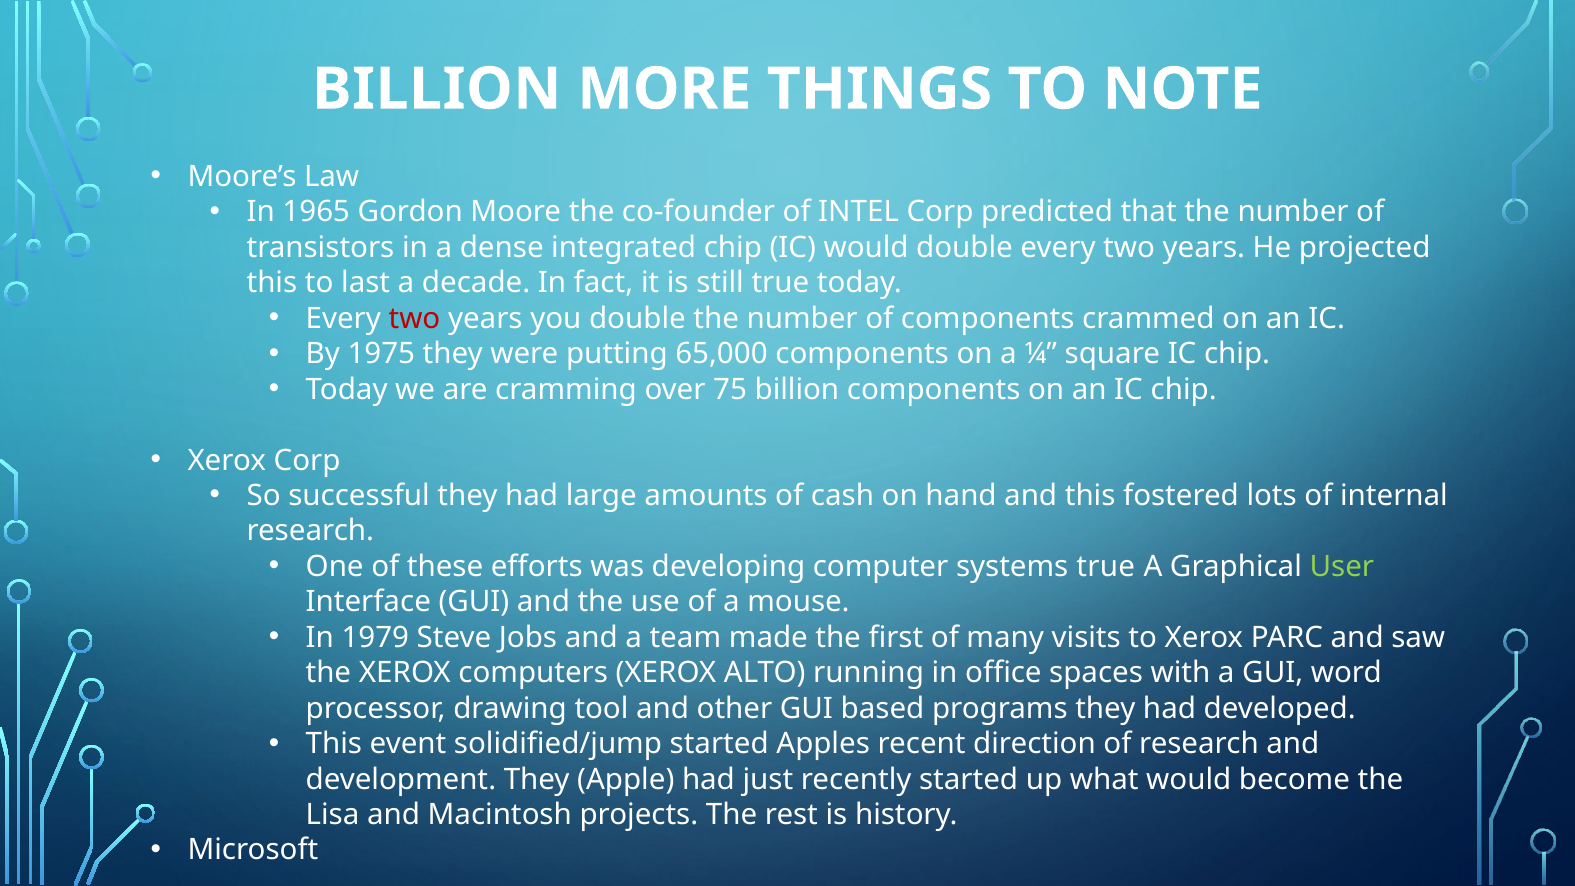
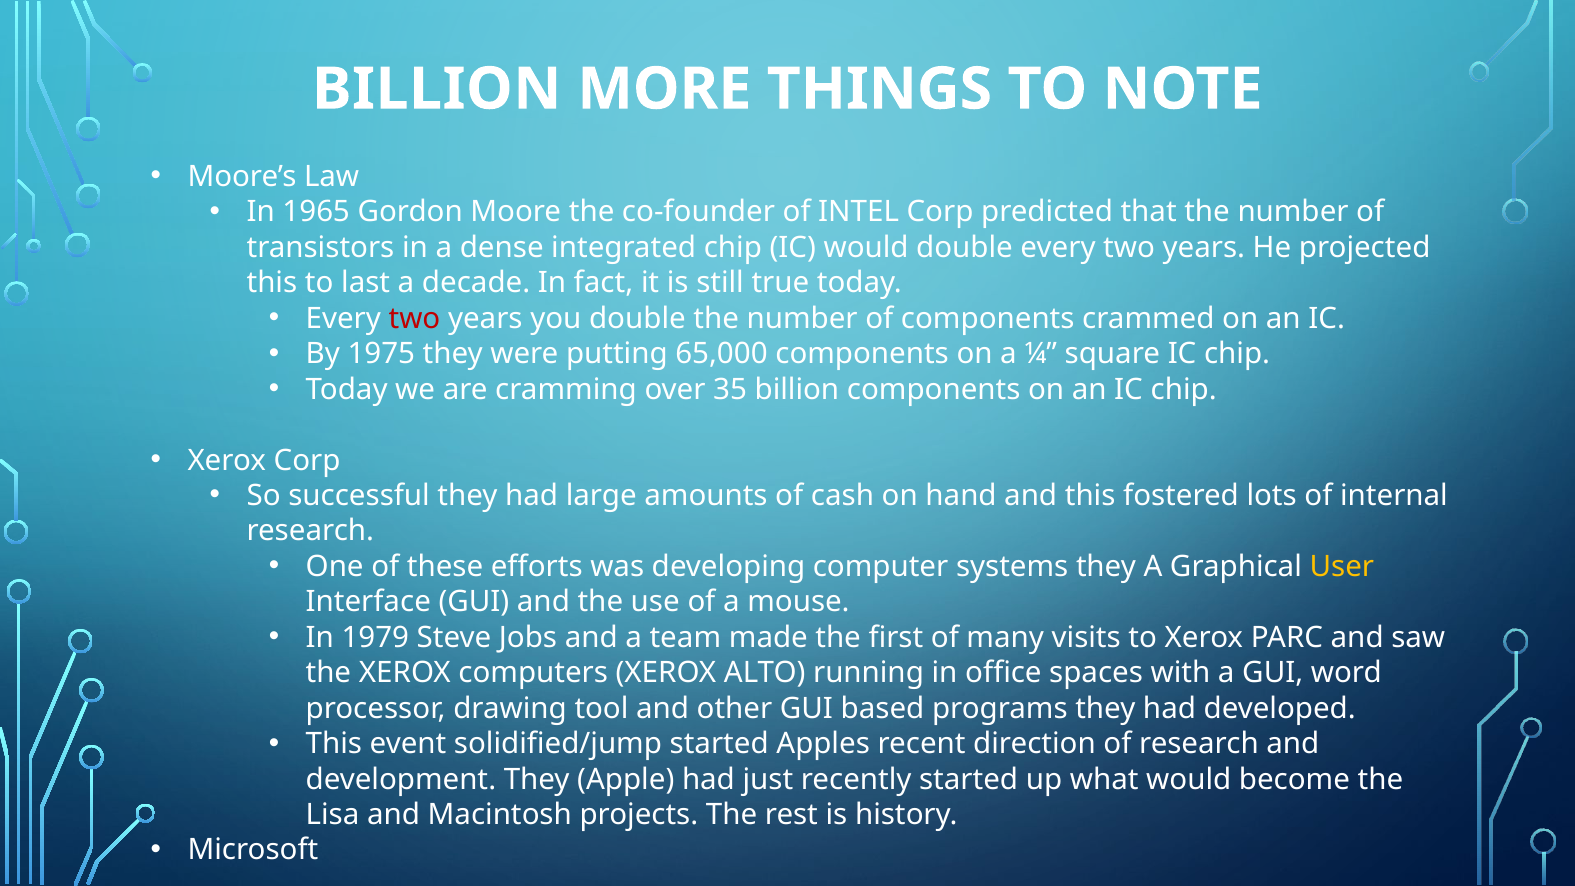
75: 75 -> 35
systems true: true -> they
User colour: light green -> yellow
